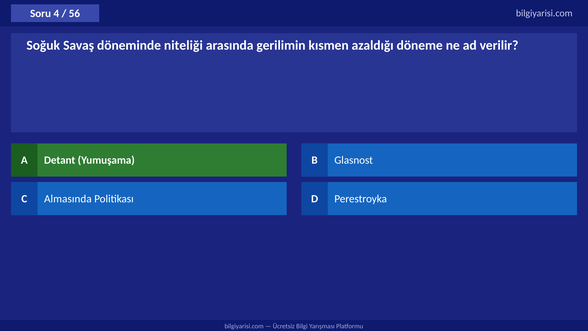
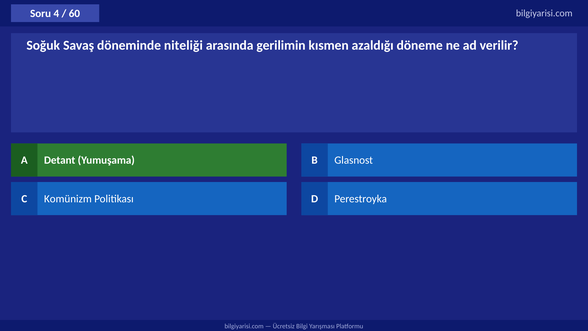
56: 56 -> 60
Almasında: Almasında -> Komünizm
